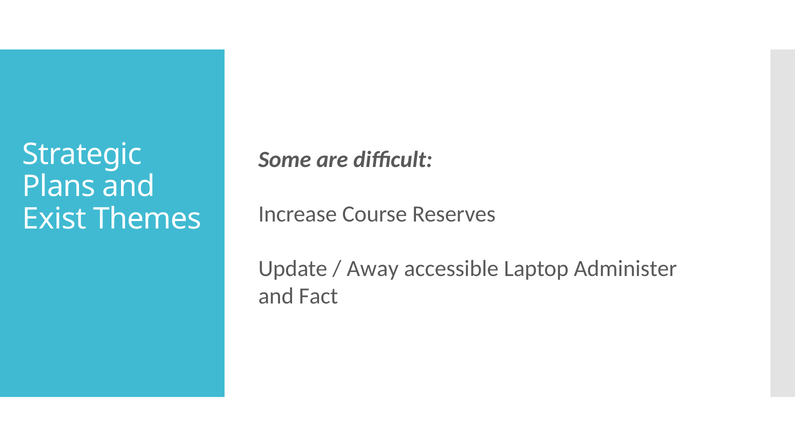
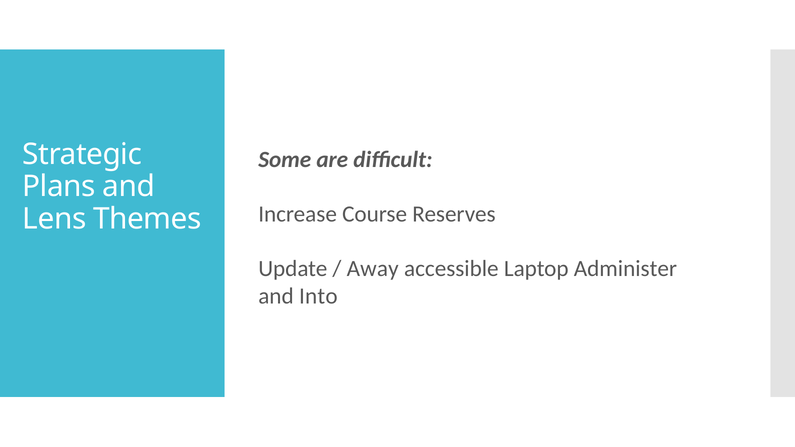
Exist: Exist -> Lens
Fact: Fact -> Into
